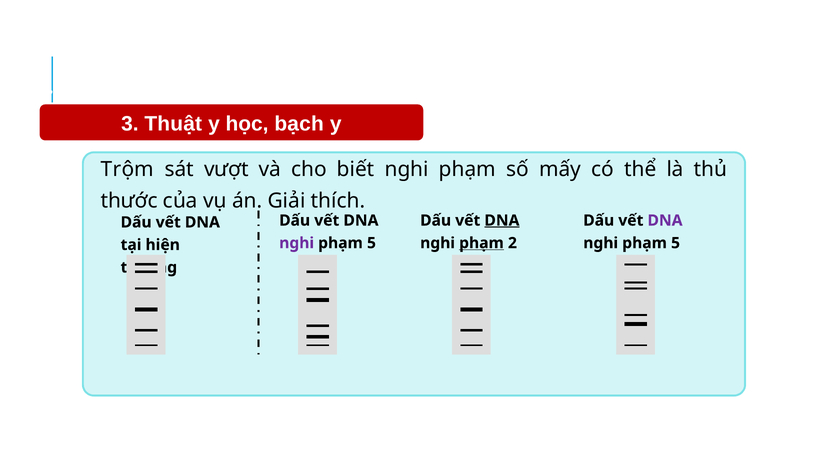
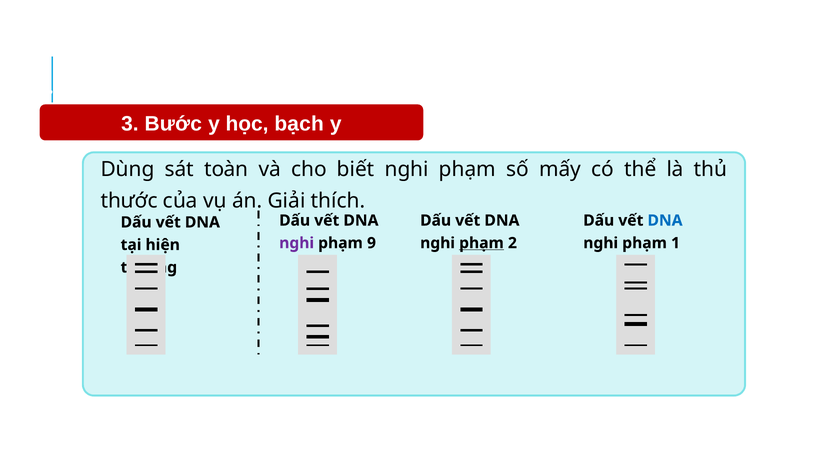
Thuật: Thuật -> Bước
Trộm: Trộm -> Dùng
vượt: vượt -> toàn
DNA at (502, 221) underline: present -> none
DNA at (665, 221) colour: purple -> blue
5 at (371, 243): 5 -> 9
5 at (676, 243): 5 -> 1
